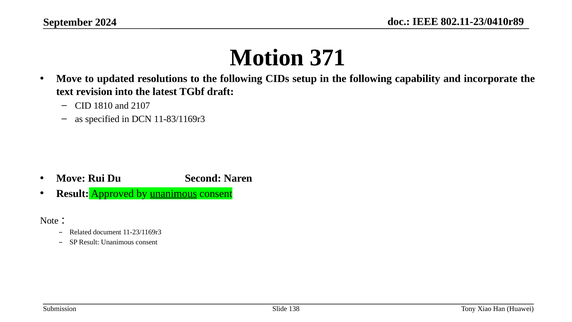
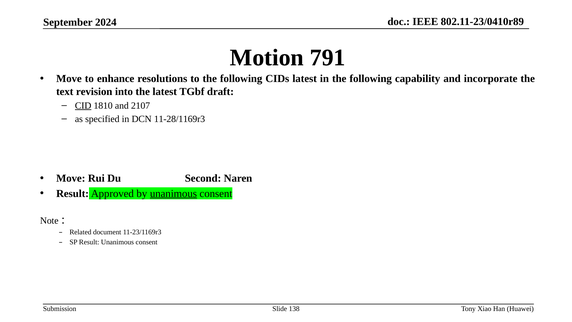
371: 371 -> 791
updated: updated -> enhance
CIDs setup: setup -> latest
CID underline: none -> present
11-83/1169r3: 11-83/1169r3 -> 11-28/1169r3
